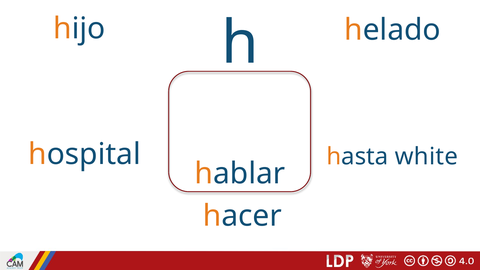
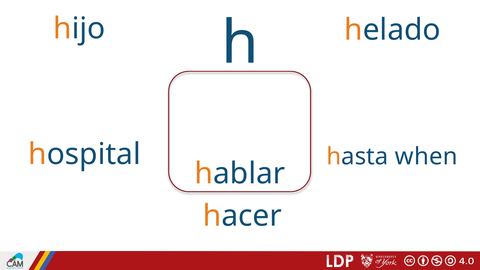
white: white -> when
